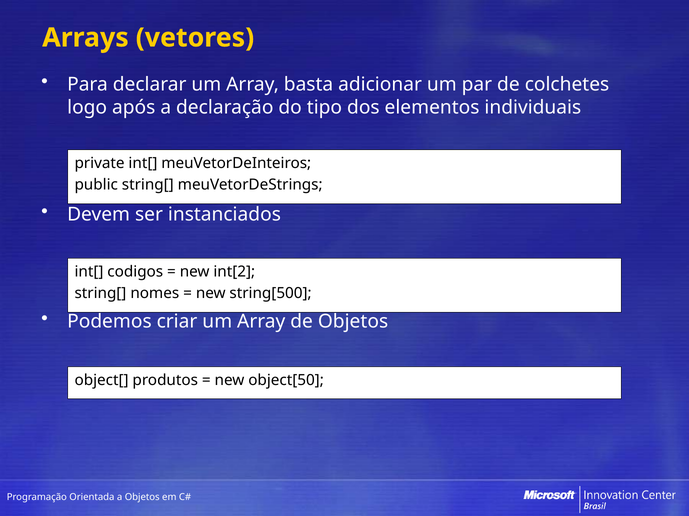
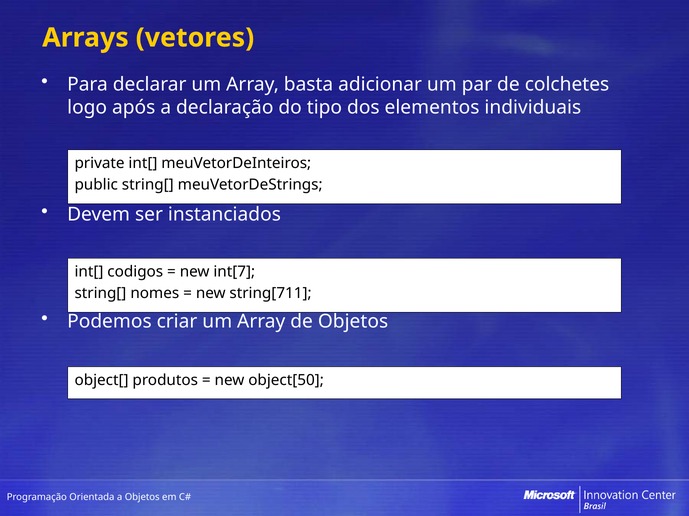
int[2: int[2 -> int[7
string[500: string[500 -> string[711
